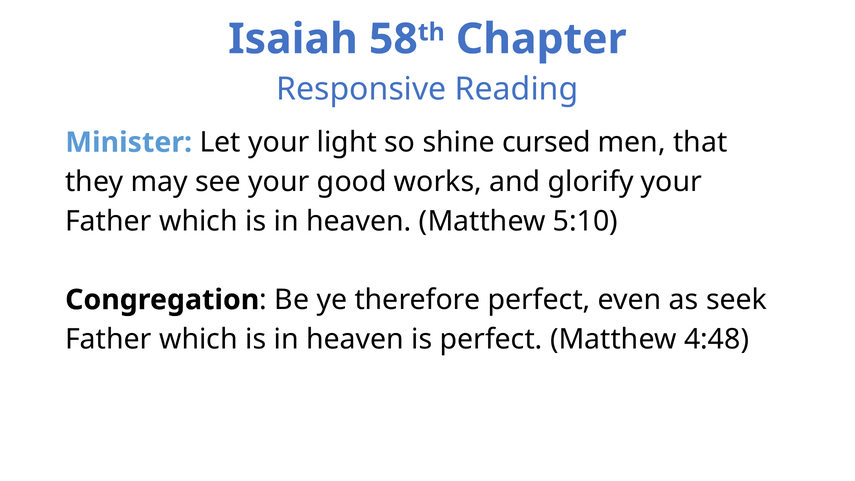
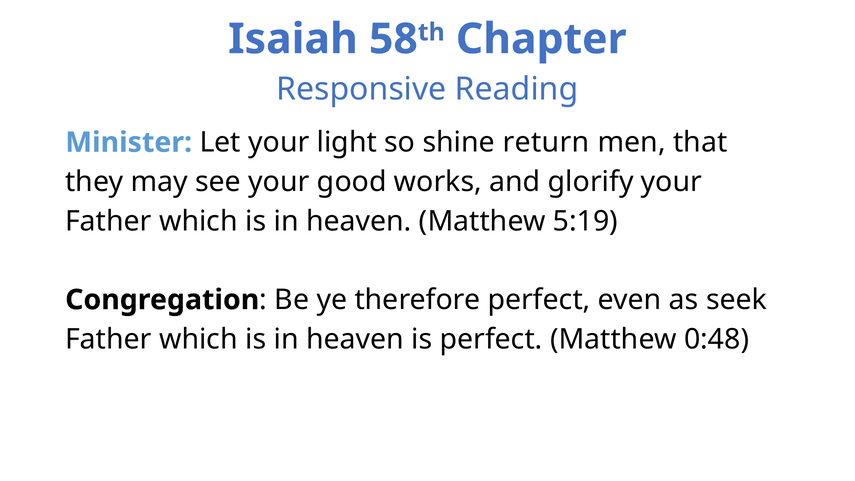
cursed: cursed -> return
5:10: 5:10 -> 5:19
4:48: 4:48 -> 0:48
